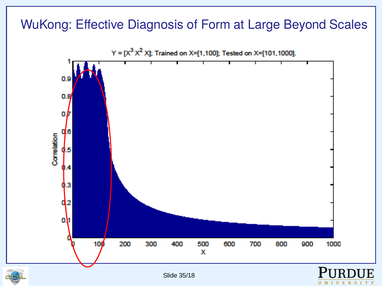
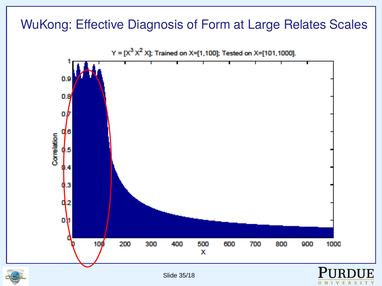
Beyond: Beyond -> Relates
